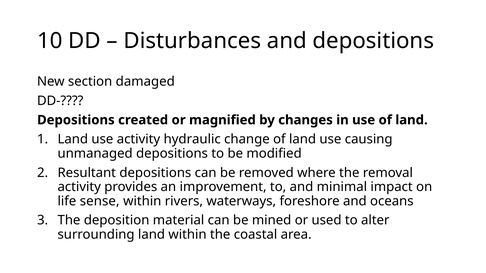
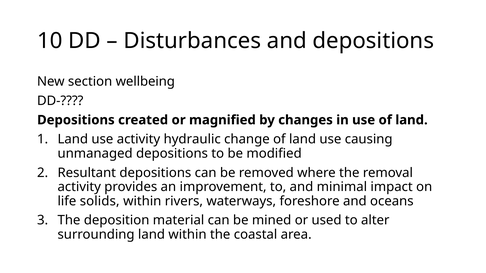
damaged: damaged -> wellbeing
sense: sense -> solids
